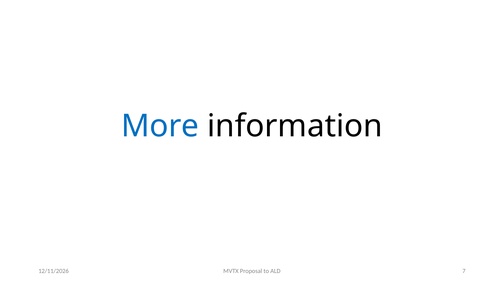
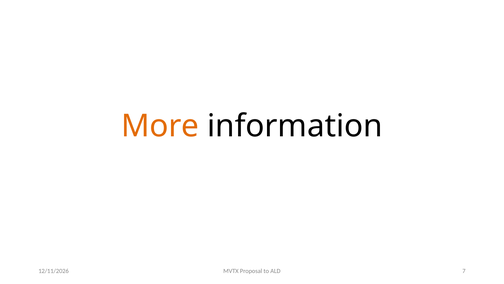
More colour: blue -> orange
